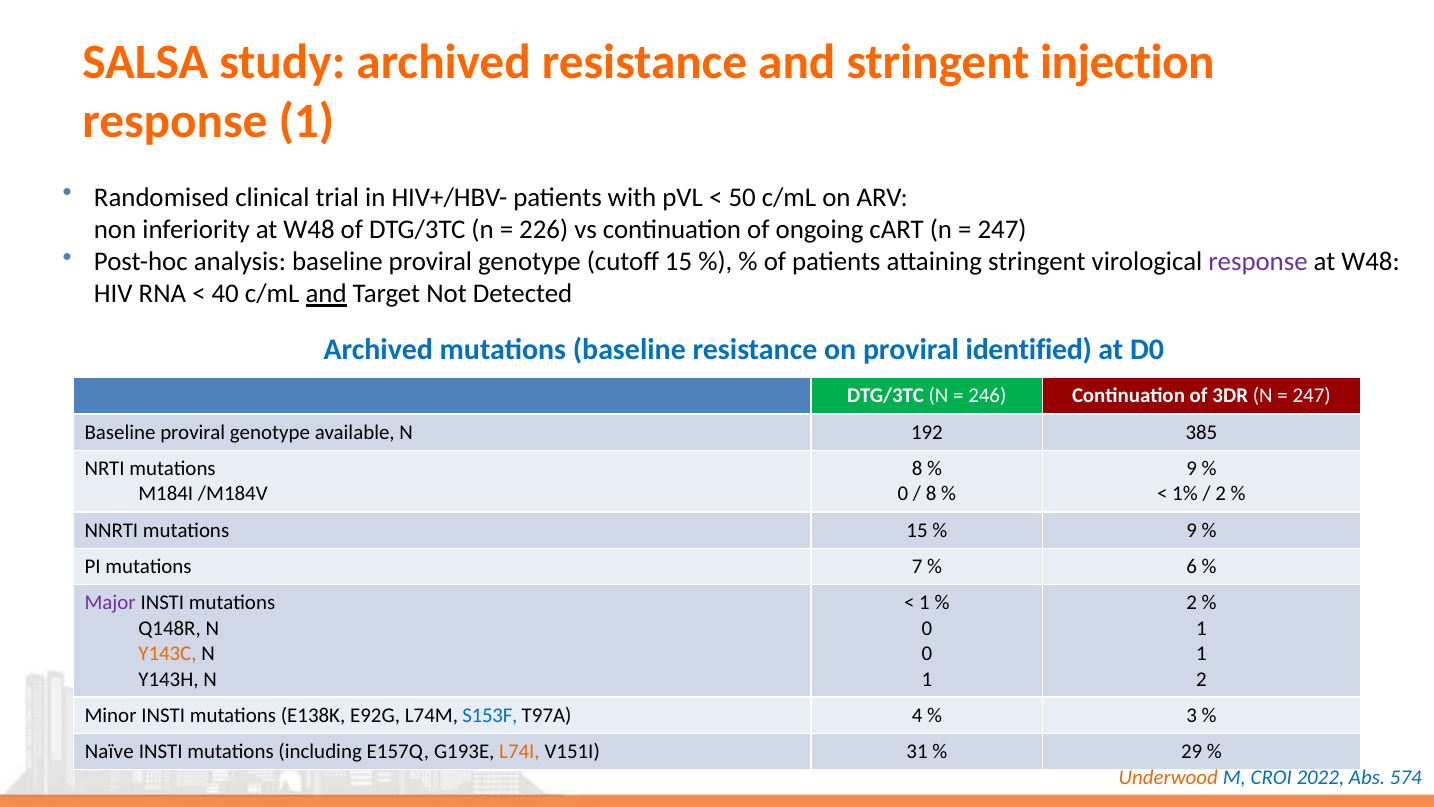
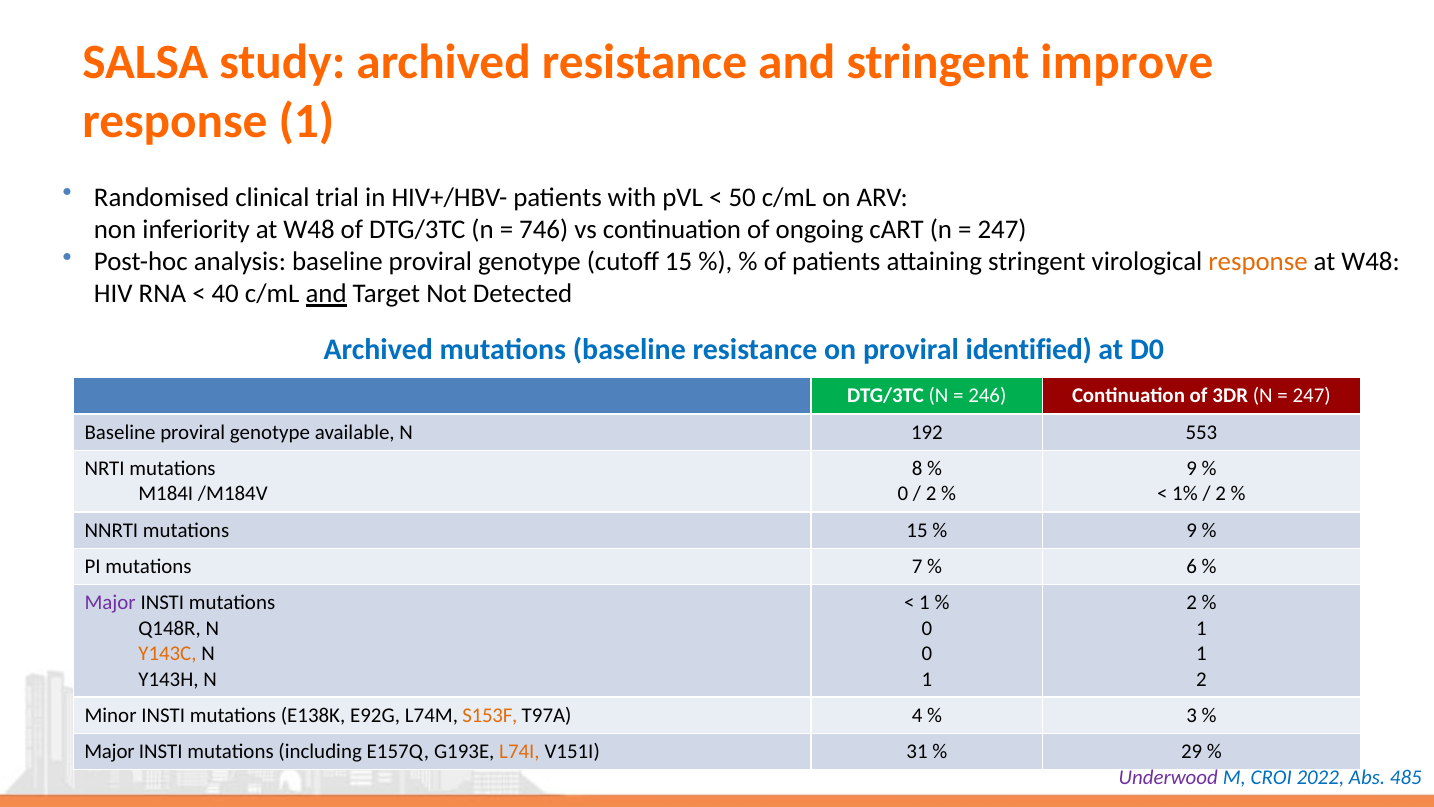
injection: injection -> improve
226: 226 -> 746
response at (1258, 262) colour: purple -> orange
385: 385 -> 553
8 at (931, 494): 8 -> 2
S153F colour: blue -> orange
Naïve at (109, 751): Naïve -> Major
Underwood colour: orange -> purple
574: 574 -> 485
